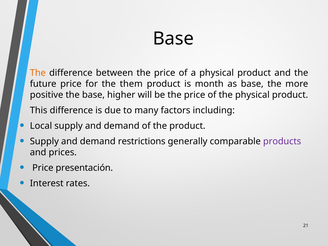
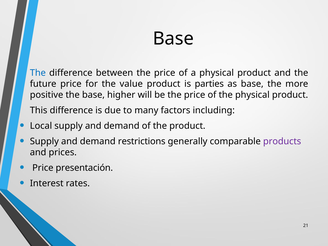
The at (38, 73) colour: orange -> blue
them: them -> value
month: month -> parties
